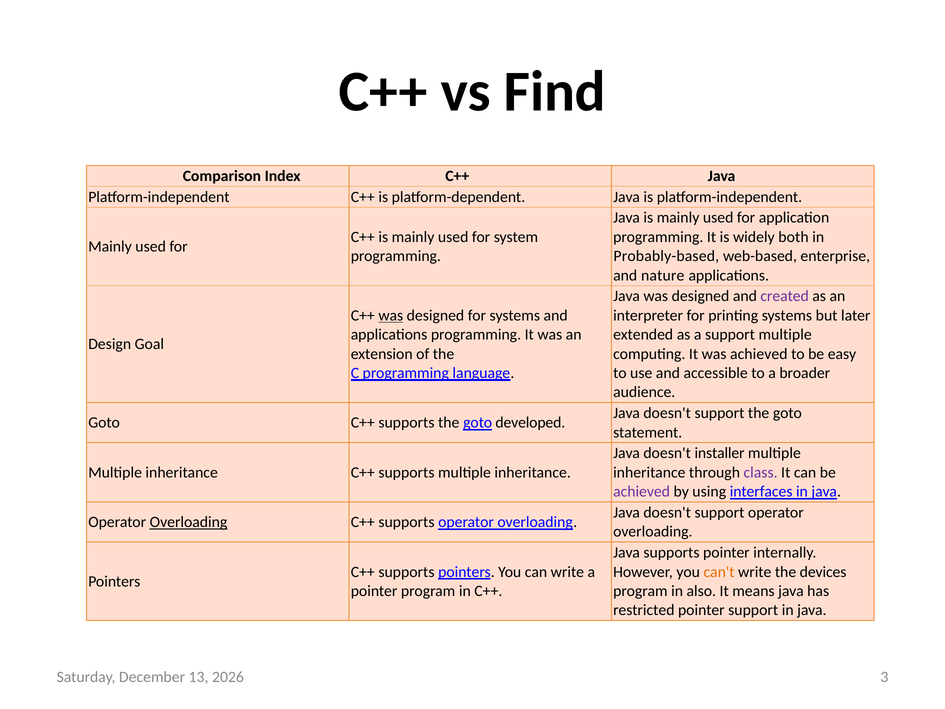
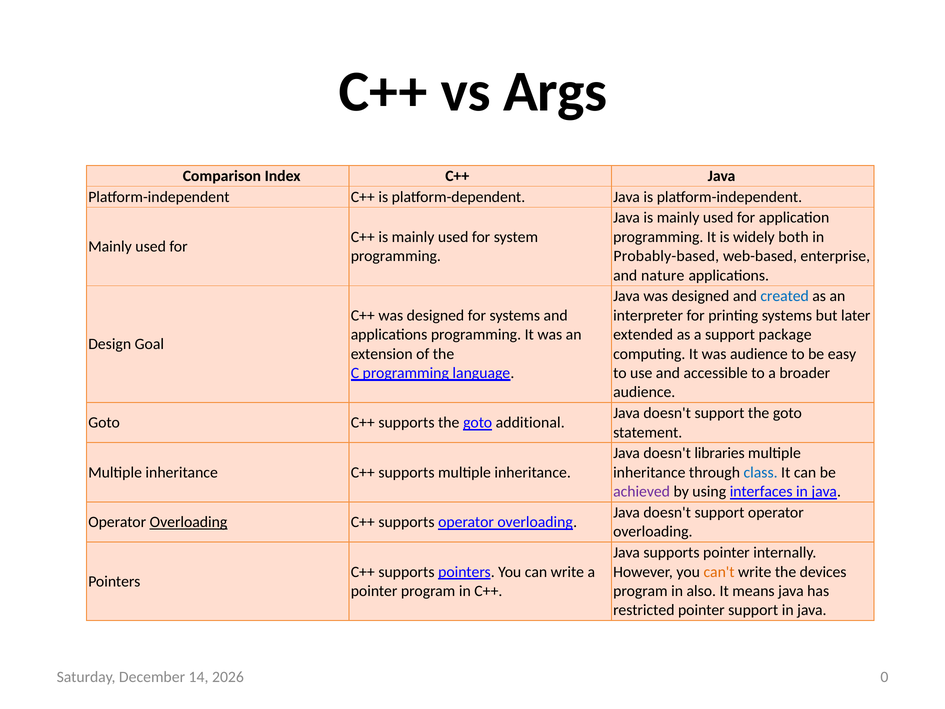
Find: Find -> Args
created colour: purple -> blue
was at (391, 315) underline: present -> none
support multiple: multiple -> package
was achieved: achieved -> audience
developed: developed -> additional
installer: installer -> libraries
class colour: purple -> blue
13: 13 -> 14
3: 3 -> 0
